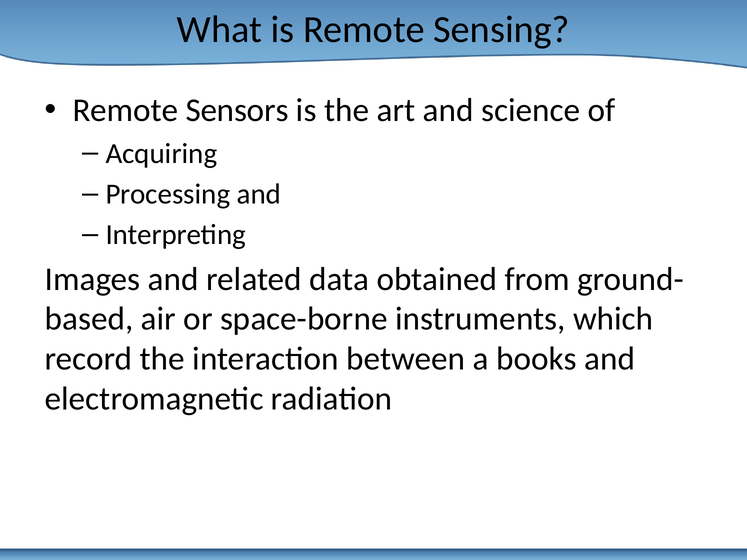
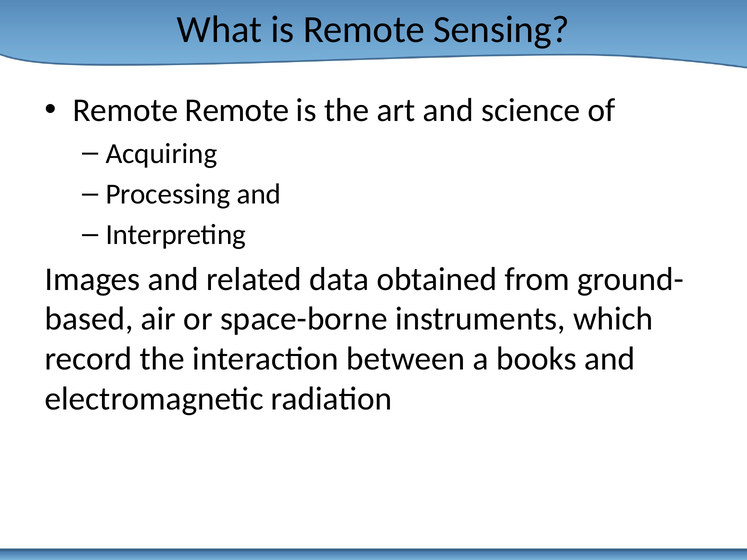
Remote Sensors: Sensors -> Remote
